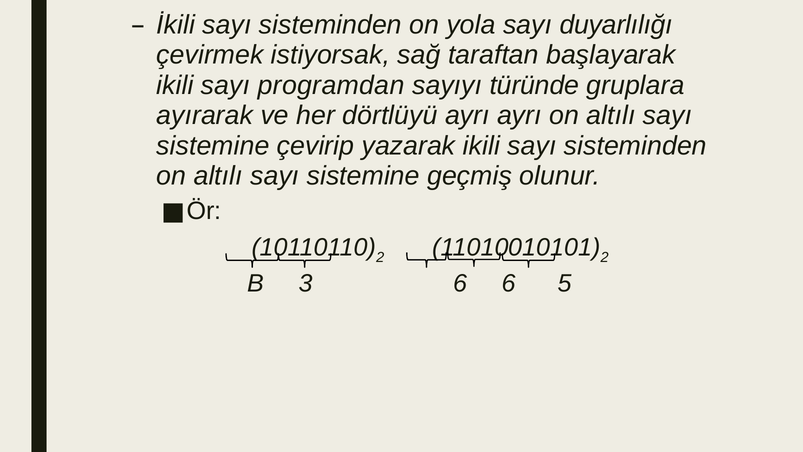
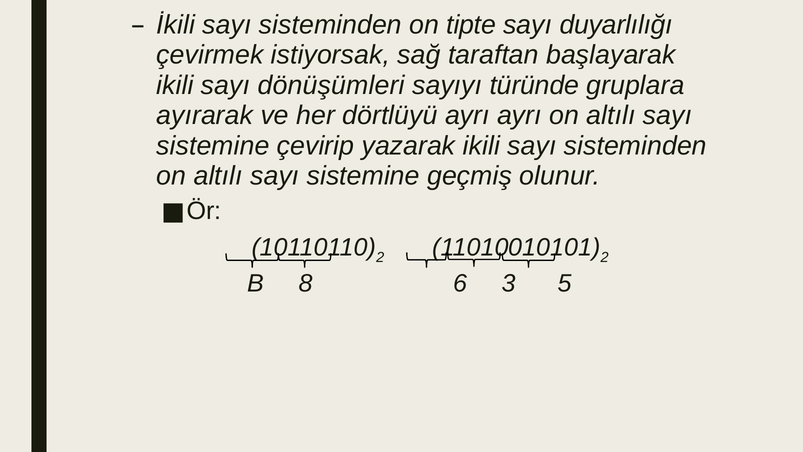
yola: yola -> tipte
programdan: programdan -> dönüşümleri
3: 3 -> 8
6 6: 6 -> 3
